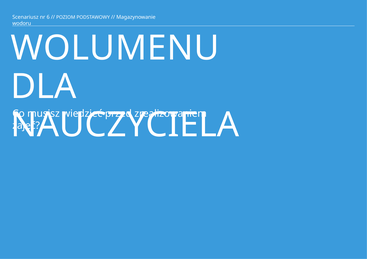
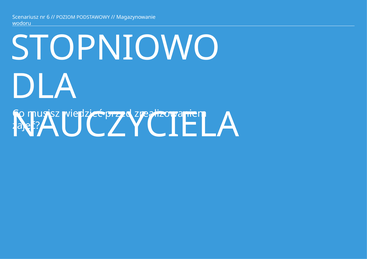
WOLUMENU: WOLUMENU -> STOPNIOWO
